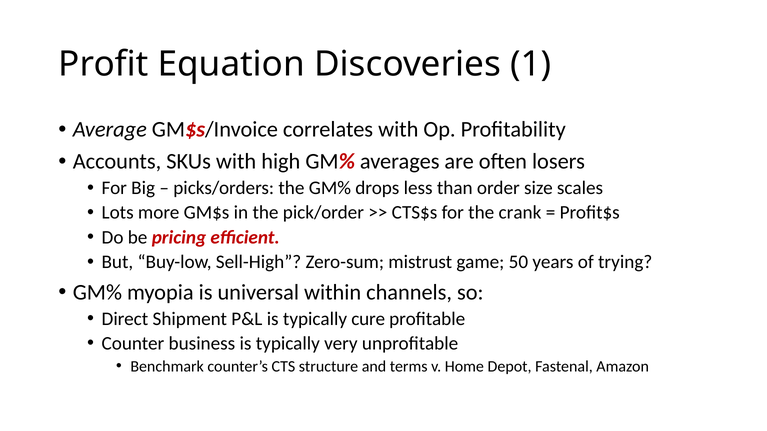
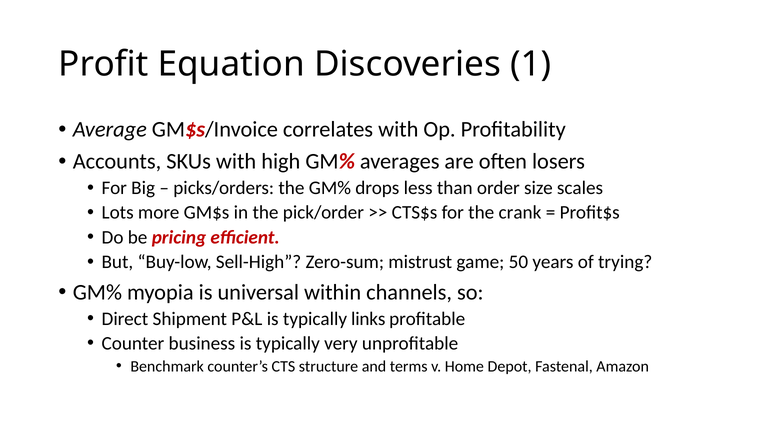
cure: cure -> links
